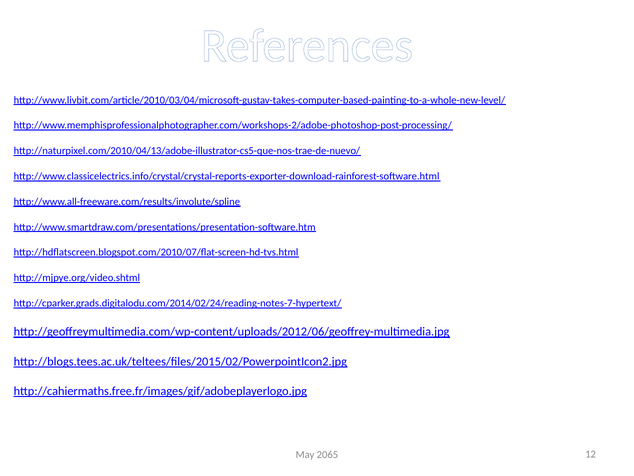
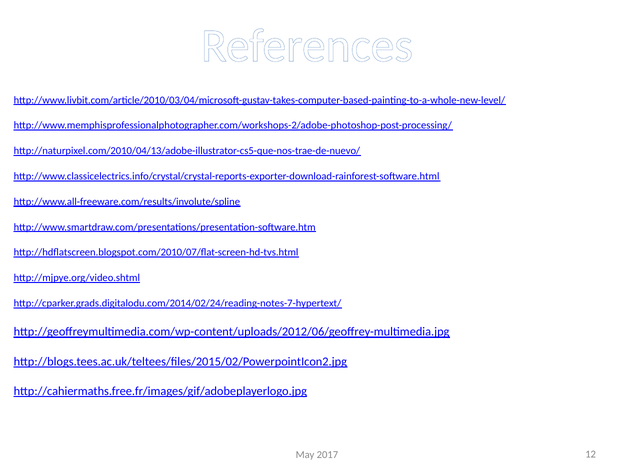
2065: 2065 -> 2017
